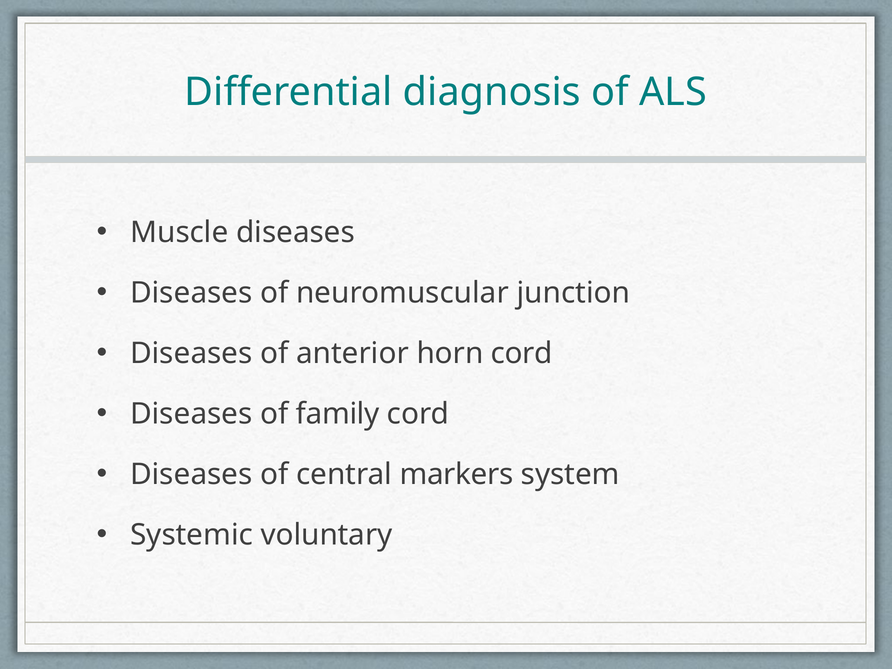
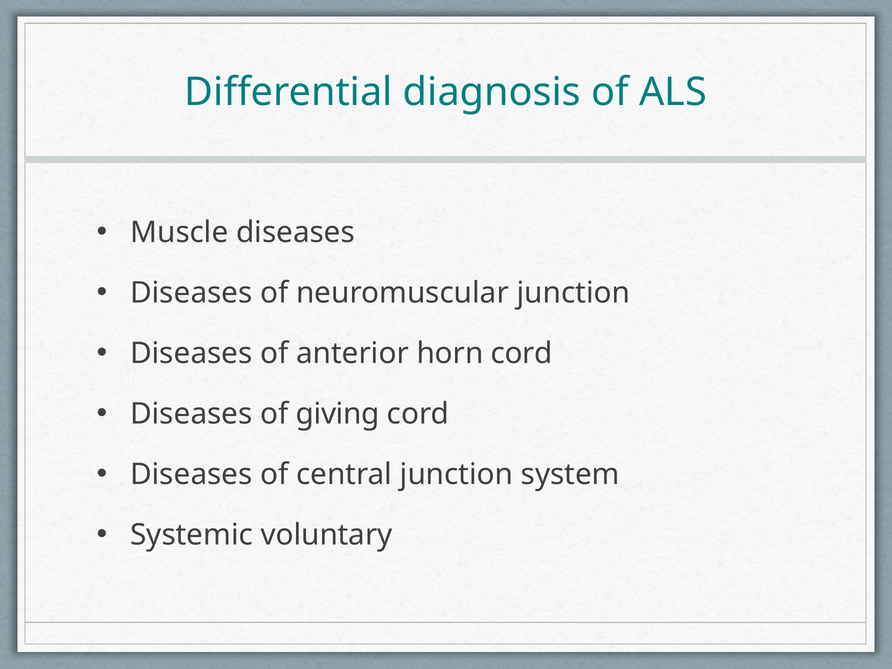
family: family -> giving
central markers: markers -> junction
